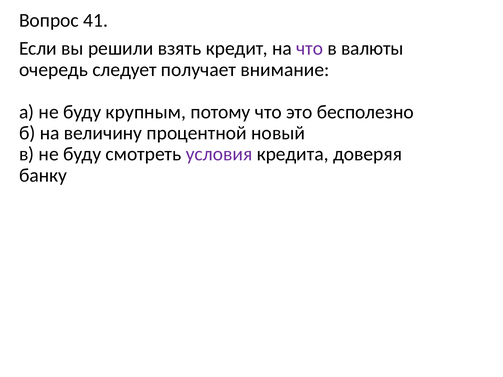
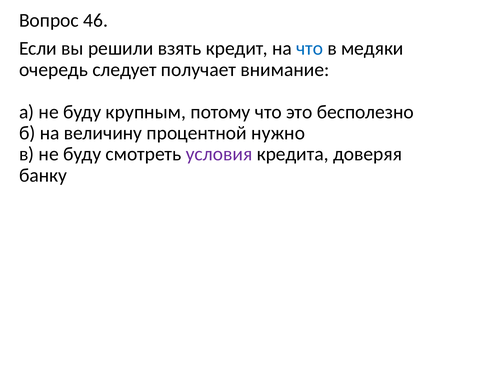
41: 41 -> 46
что at (310, 49) colour: purple -> blue
валюты: валюты -> медяки
новый: новый -> нужно
